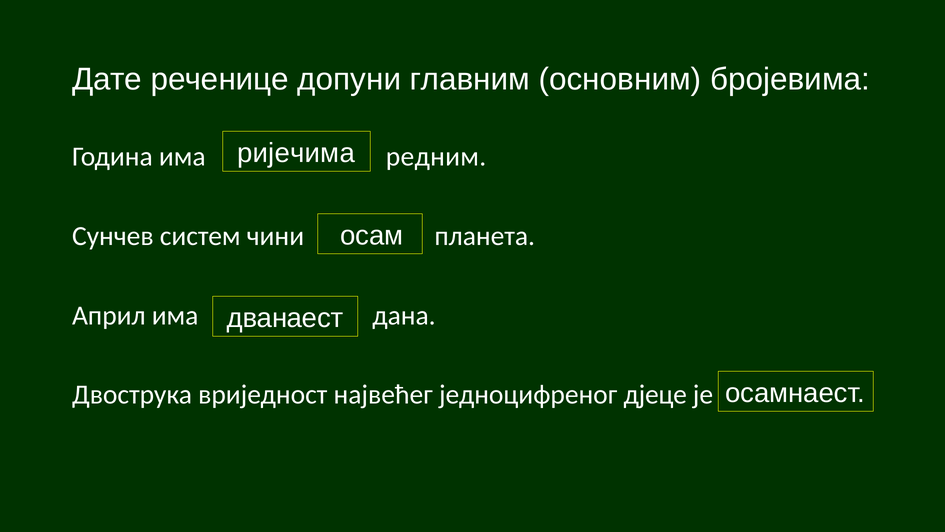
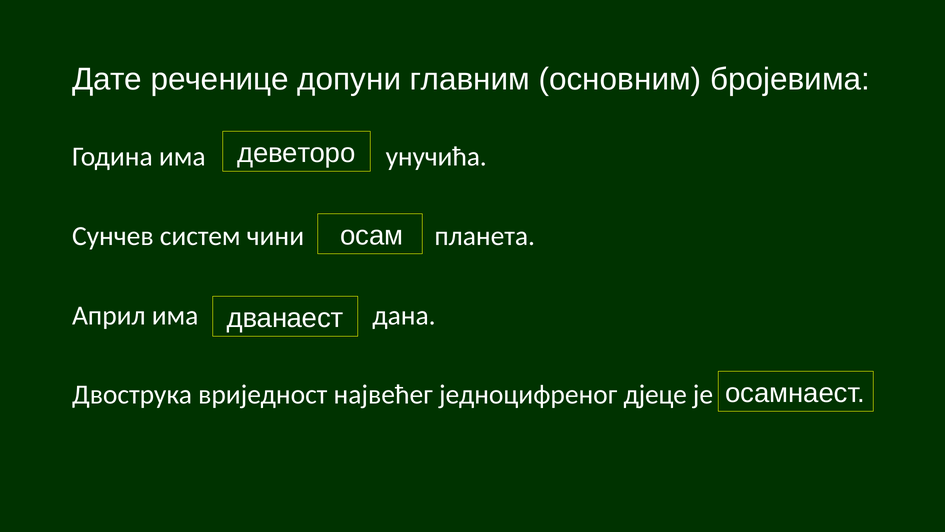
ријечима: ријечима -> деветоро
редним: редним -> унучића
